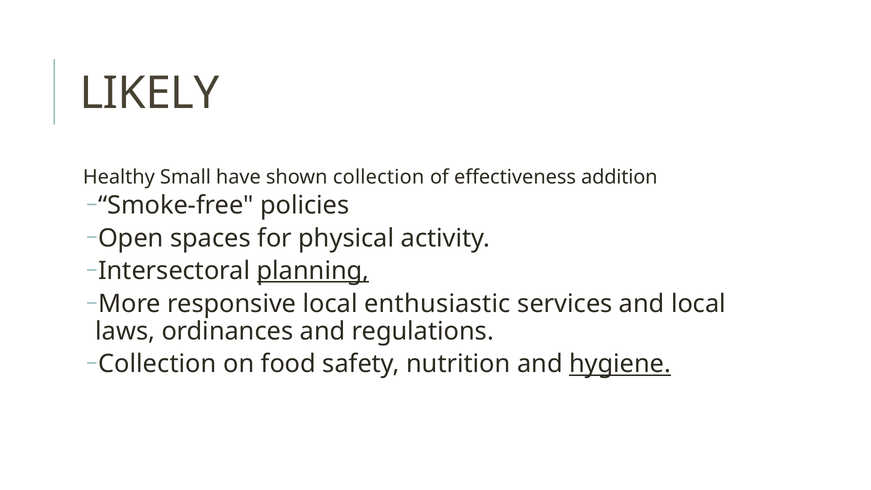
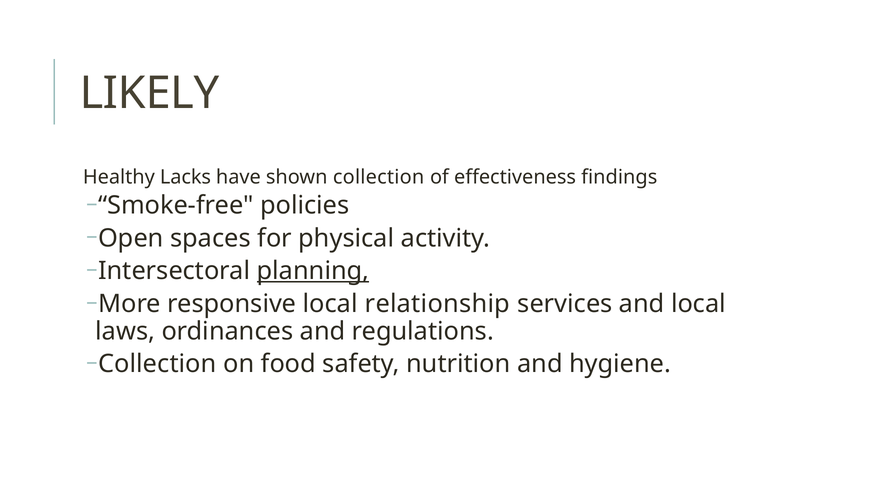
Small: Small -> Lacks
addition: addition -> findings
enthusiastic: enthusiastic -> relationship
hygiene underline: present -> none
